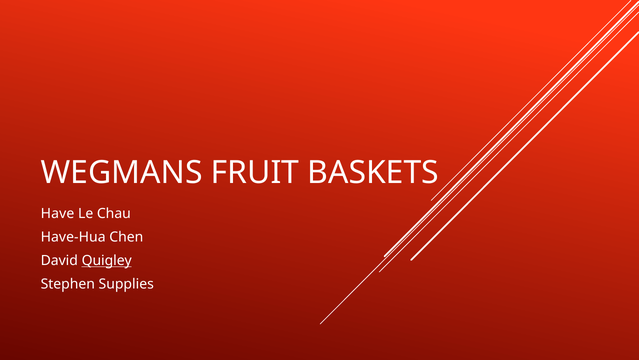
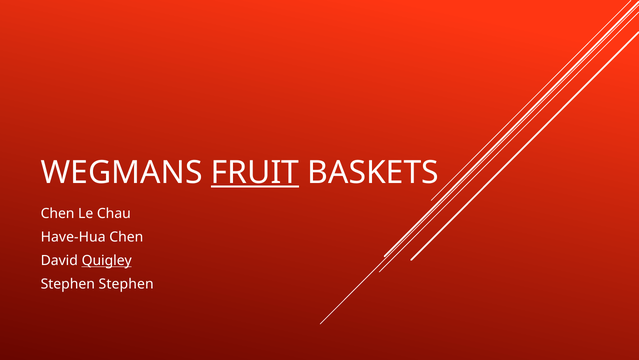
FRUIT underline: none -> present
Have at (57, 213): Have -> Chen
Stephen Supplies: Supplies -> Stephen
